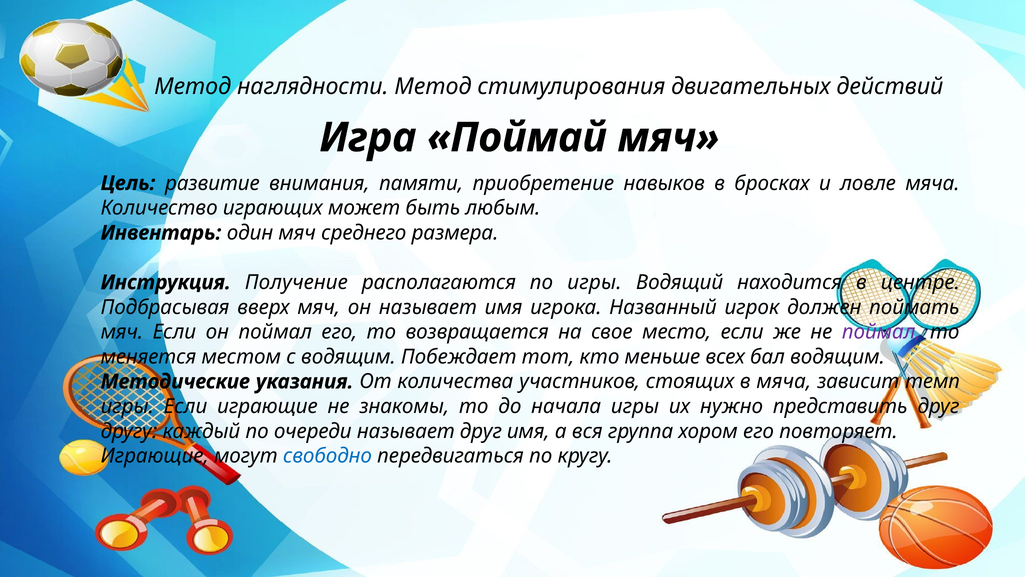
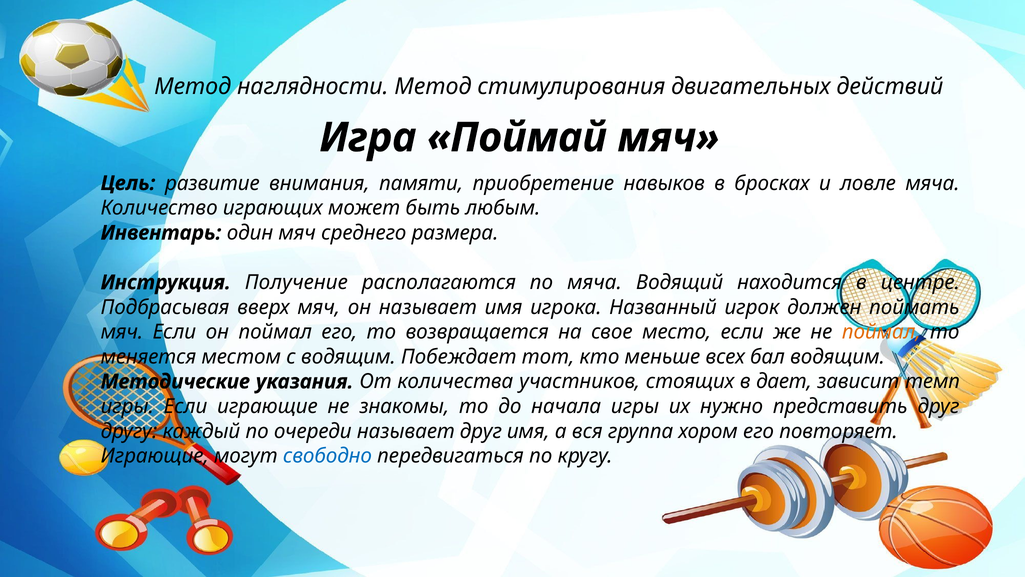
по игры: игры -> мяча
поймал at (881, 332) colour: purple -> orange
в мяча: мяча -> дает
